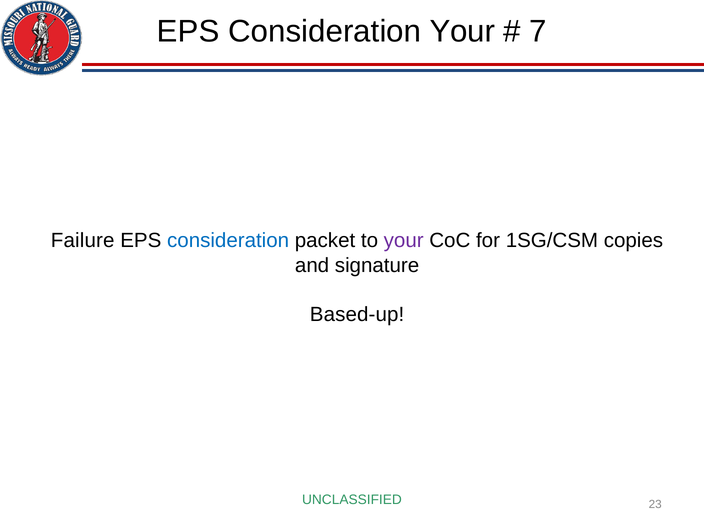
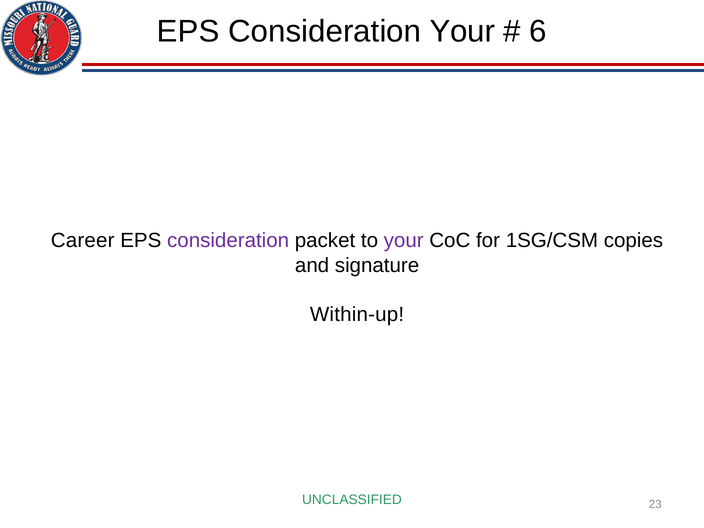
7: 7 -> 6
Failure: Failure -> Career
consideration at (228, 241) colour: blue -> purple
Based-up: Based-up -> Within-up
